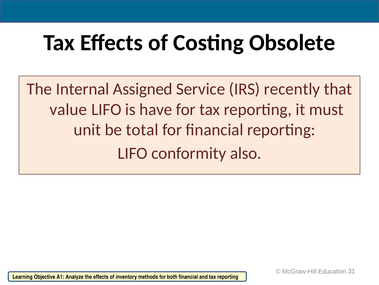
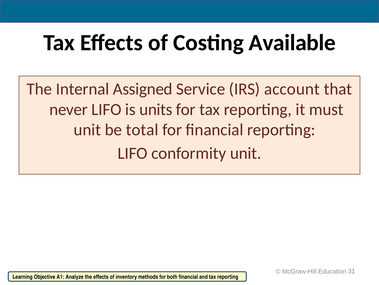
Obsolete: Obsolete -> Available
recently: recently -> account
value: value -> never
have: have -> units
conformity also: also -> unit
